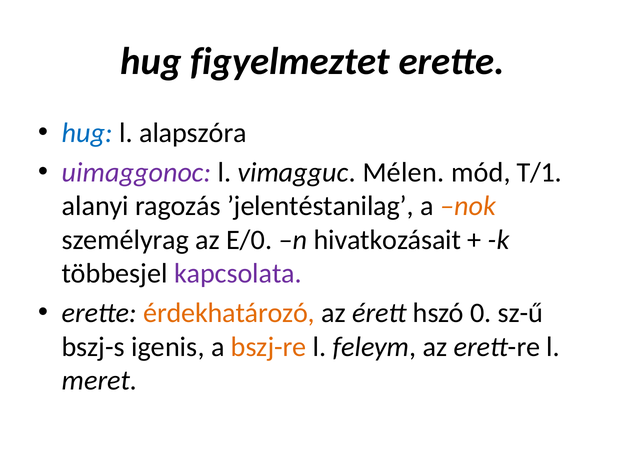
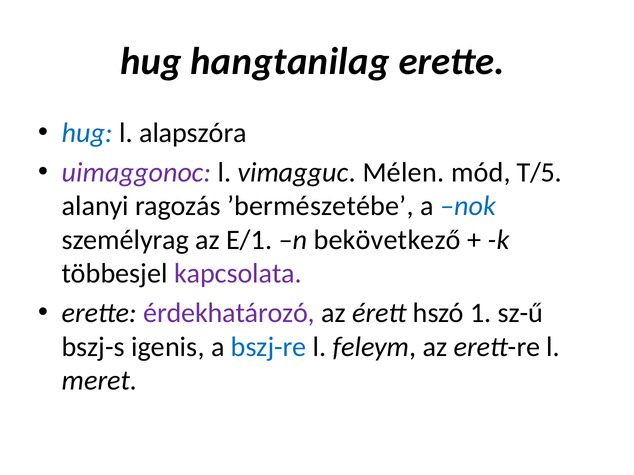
figyelmeztet: figyelmeztet -> hangtanilag
T/1: T/1 -> T/5
’jelentéstanilag: ’jelentéstanilag -> ’bermészetébe
nok colour: orange -> blue
E/0: E/0 -> E/1
hivatkozásait: hivatkozásait -> bekövetkező
érdekhatározó colour: orange -> purple
0: 0 -> 1
bszj-re colour: orange -> blue
